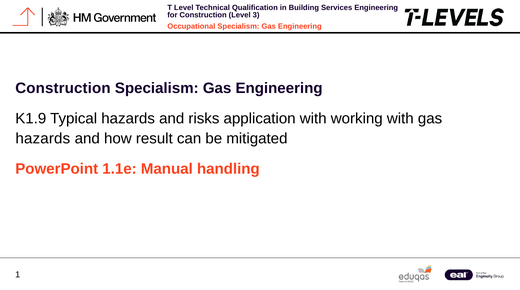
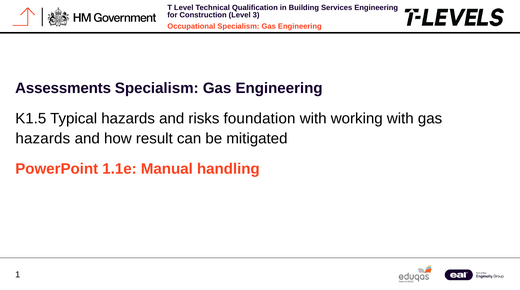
Construction at (63, 88): Construction -> Assessments
K1.9: K1.9 -> K1.5
application: application -> foundation
